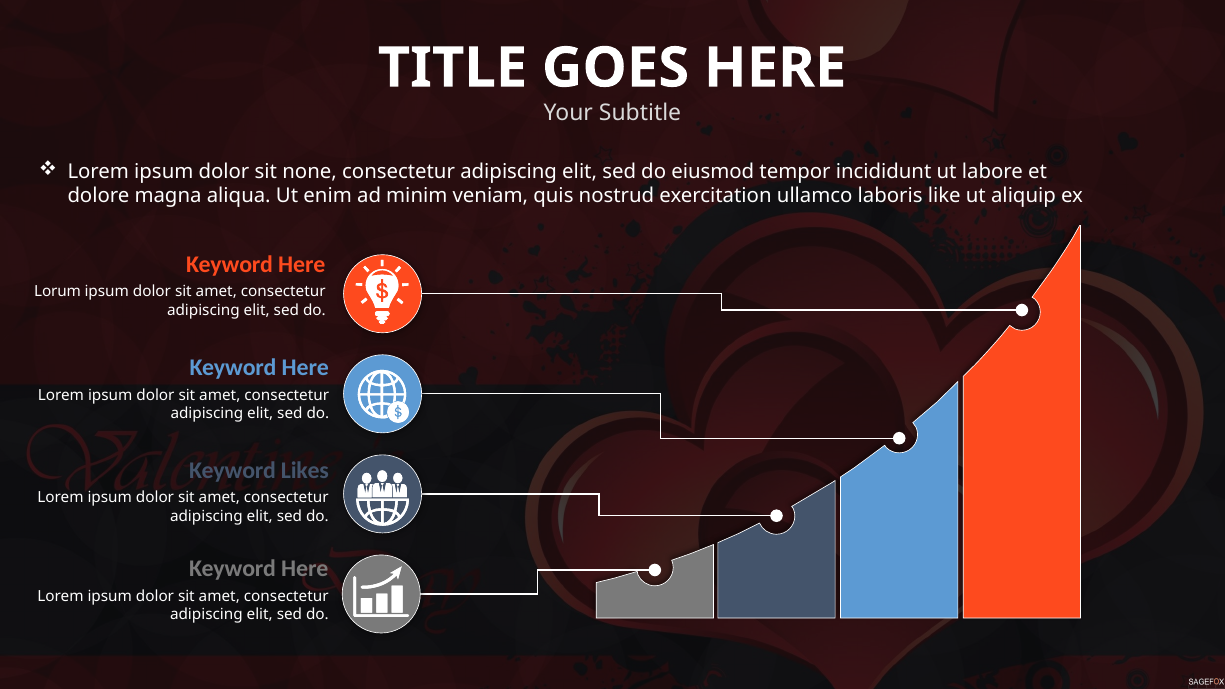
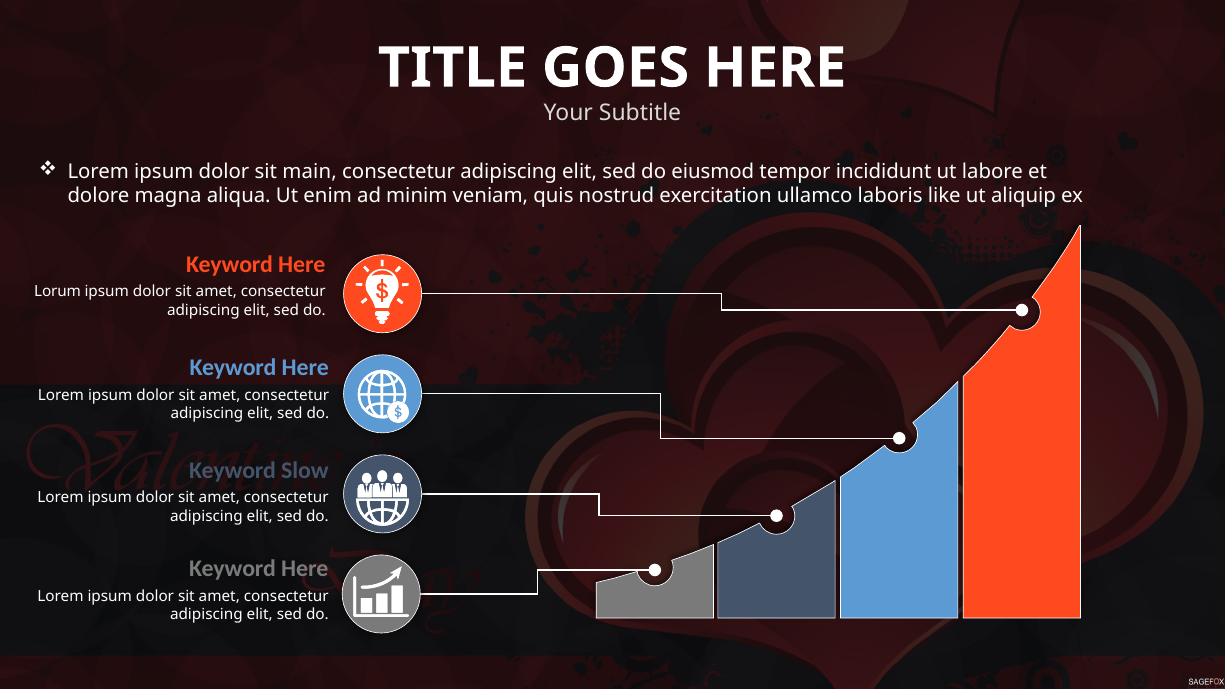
none: none -> main
Likes: Likes -> Slow
